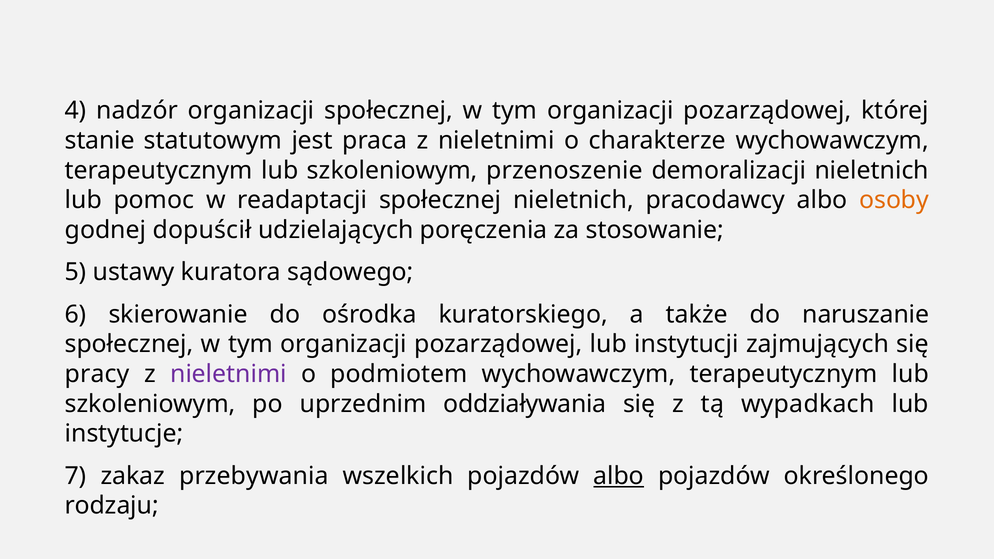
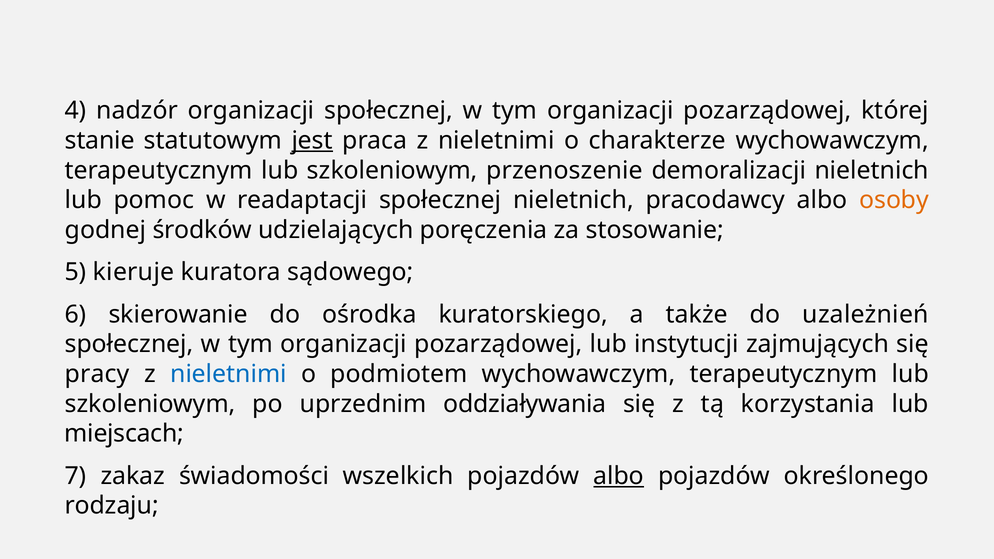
jest underline: none -> present
dopuścił: dopuścił -> środków
ustawy: ustawy -> kieruje
naruszanie: naruszanie -> uzależnień
nieletnimi at (228, 374) colour: purple -> blue
wypadkach: wypadkach -> korzystania
instytucje: instytucje -> miejscach
przebywania: przebywania -> świadomości
